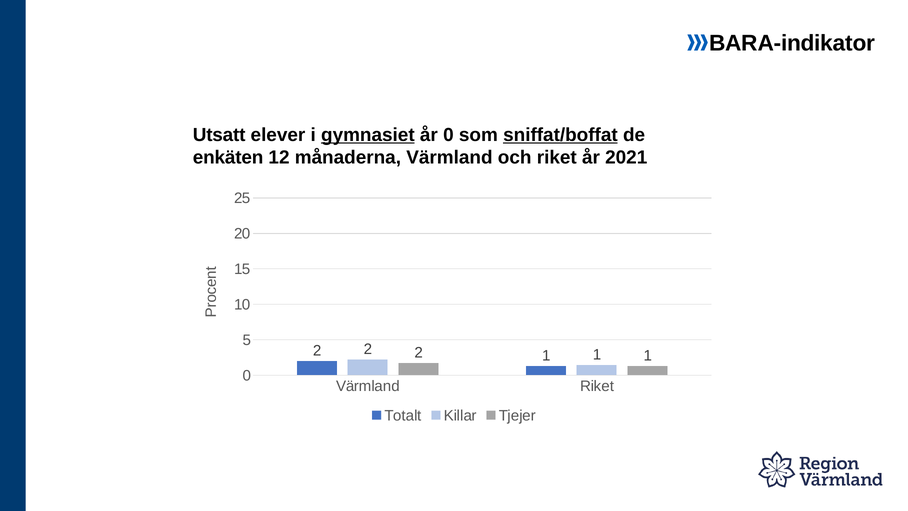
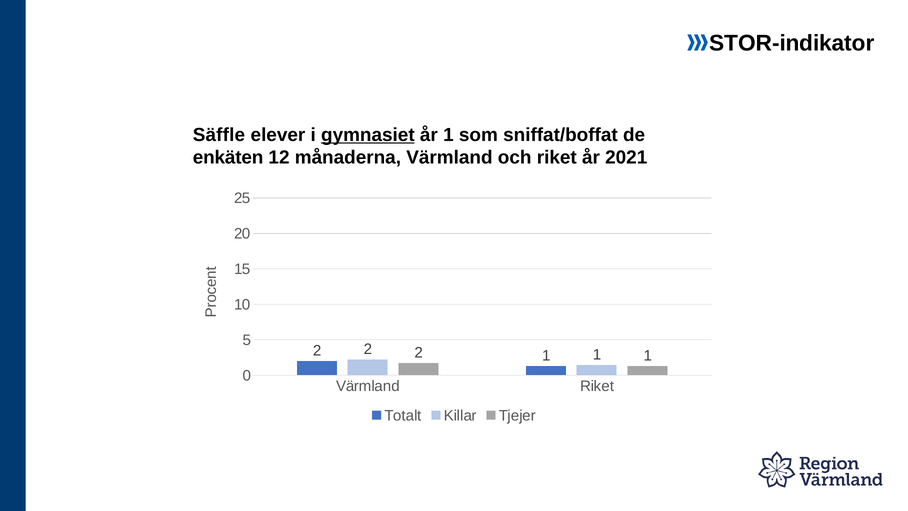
BARA-indikator: BARA-indikator -> STOR-indikator
Utsatt: Utsatt -> Säffle
år 0: 0 -> 1
sniffat/boffat underline: present -> none
